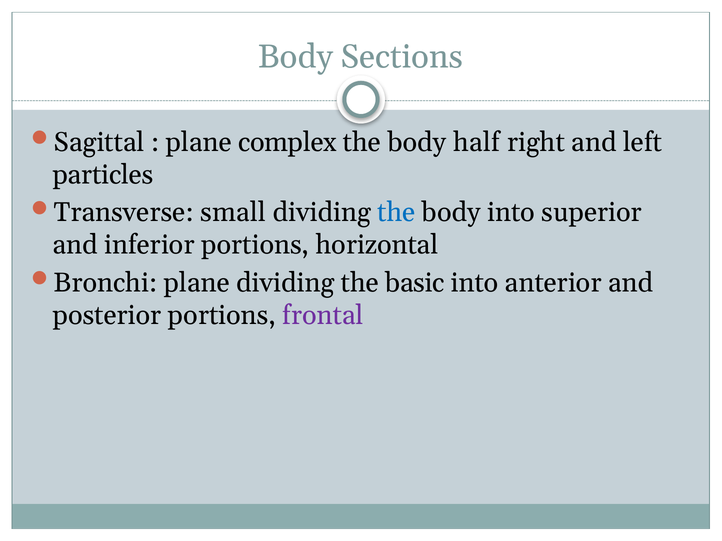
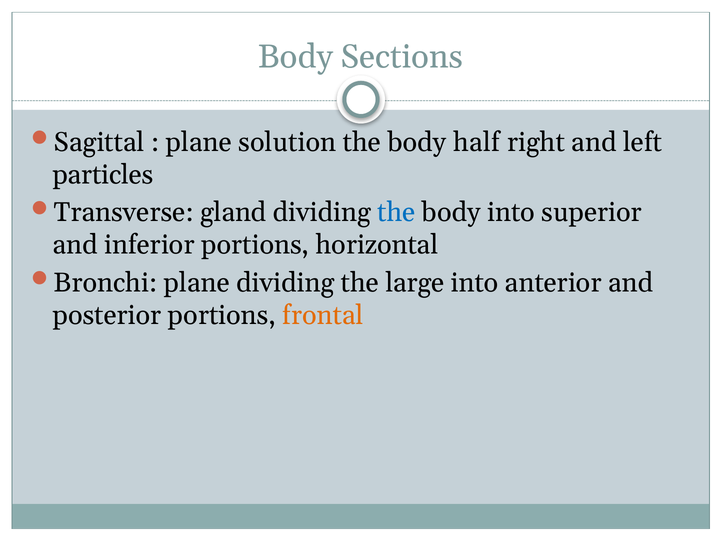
complex: complex -> solution
small: small -> gland
basic: basic -> large
frontal colour: purple -> orange
